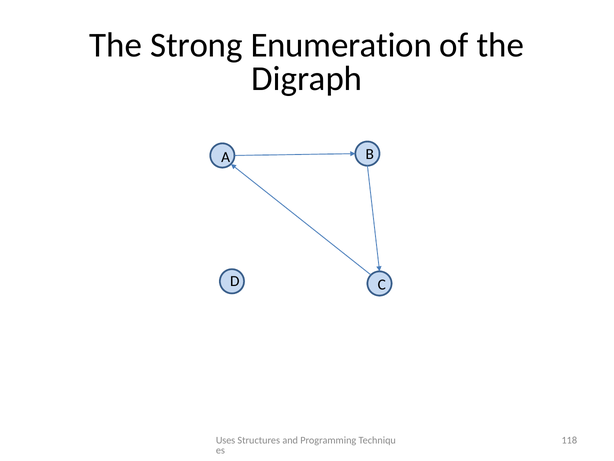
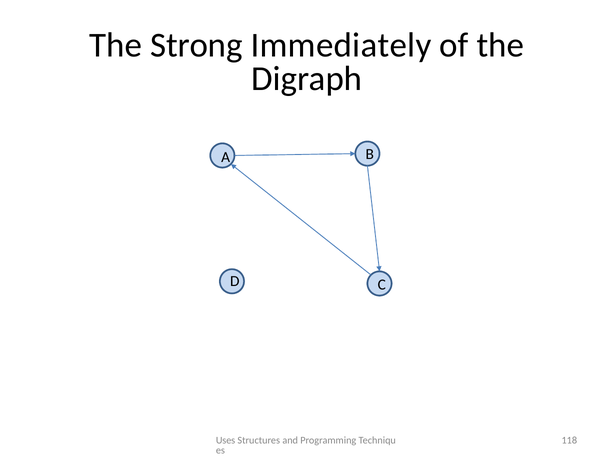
Enumeration: Enumeration -> Immediately
